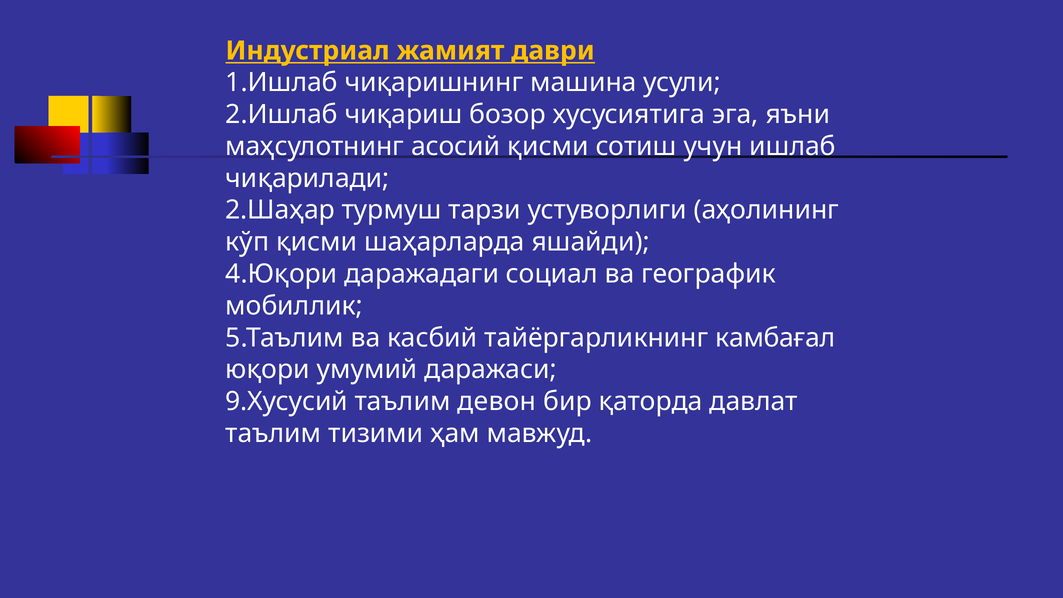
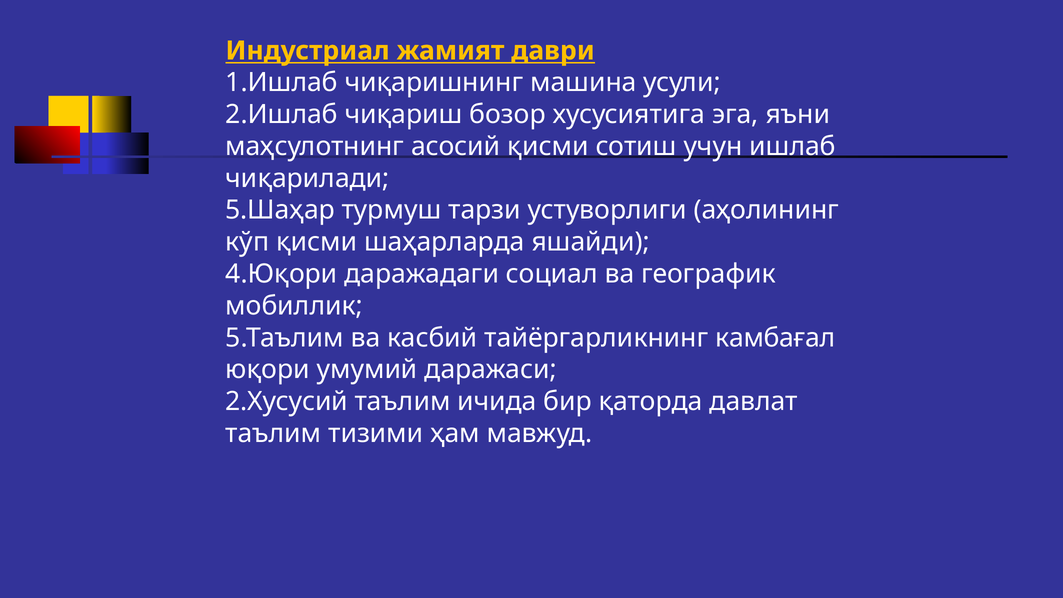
2.Шаҳар: 2.Шаҳар -> 5.Шаҳар
9.Хусусий: 9.Хусусий -> 2.Хусусий
девон: девон -> ичида
